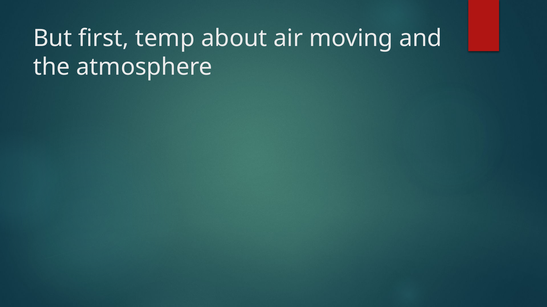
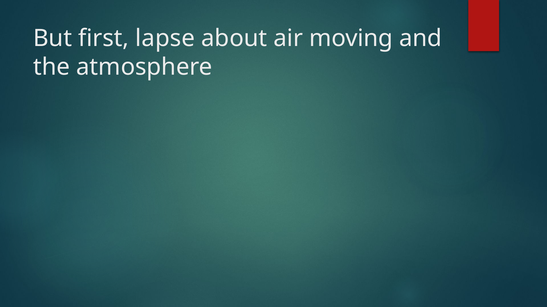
temp: temp -> lapse
